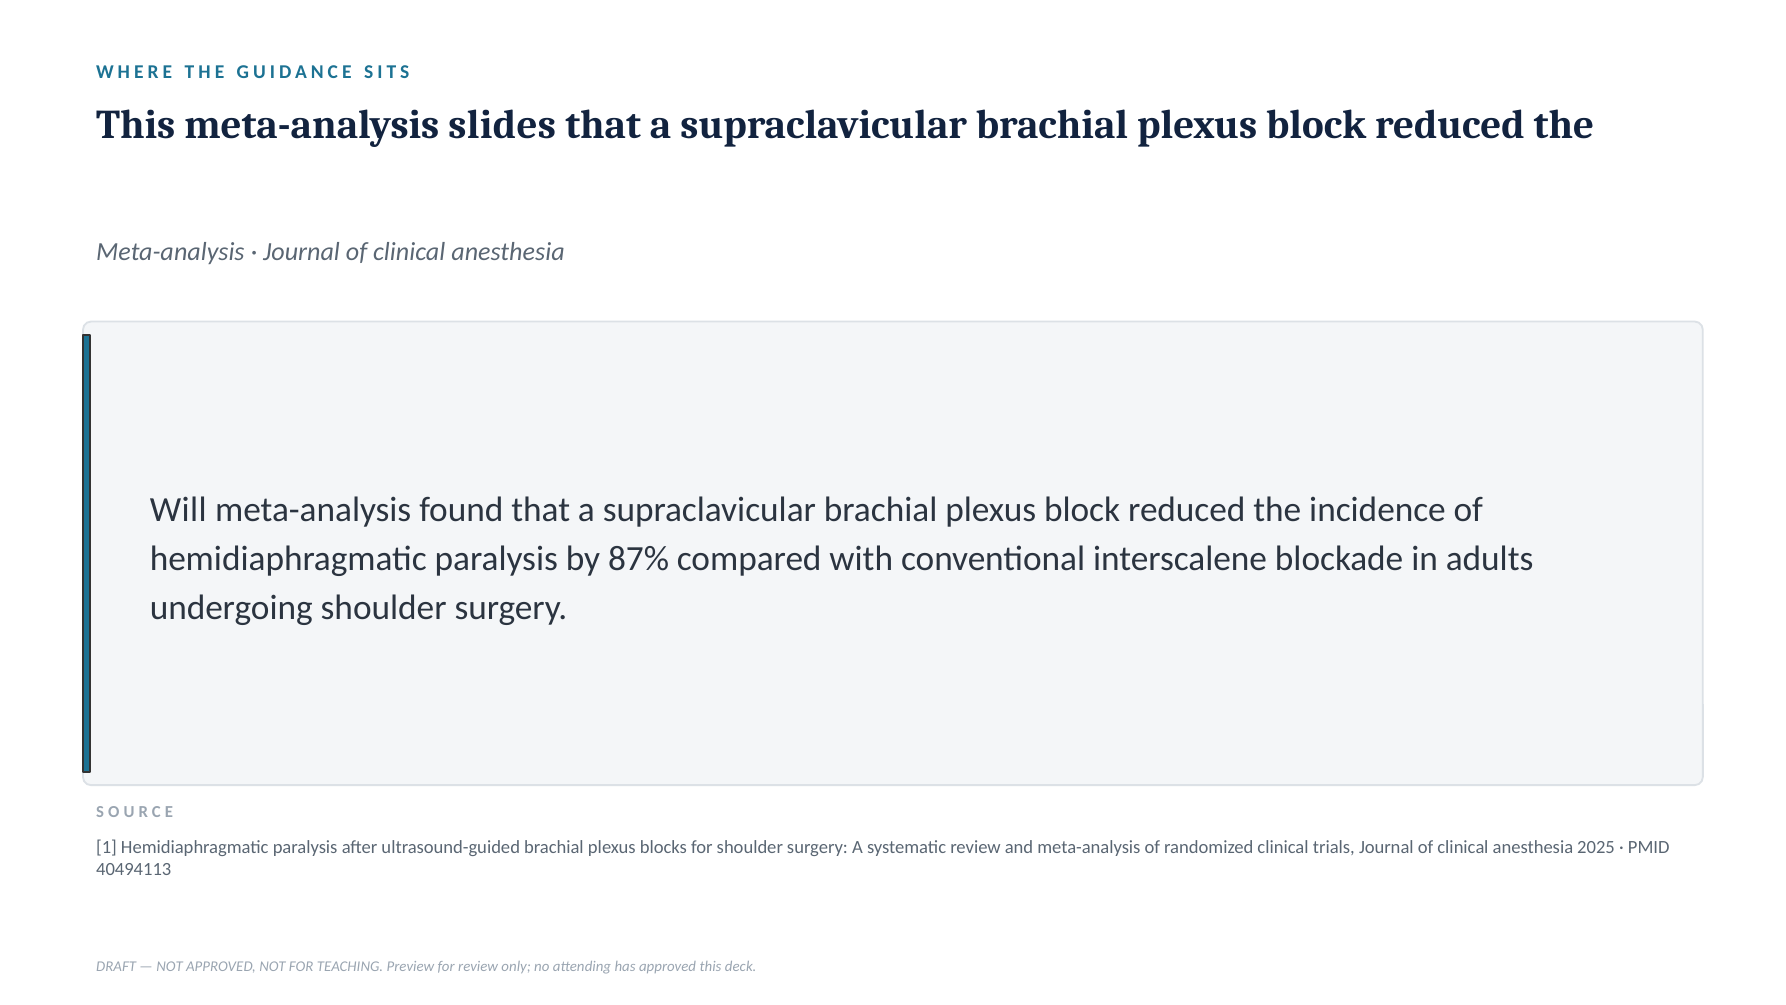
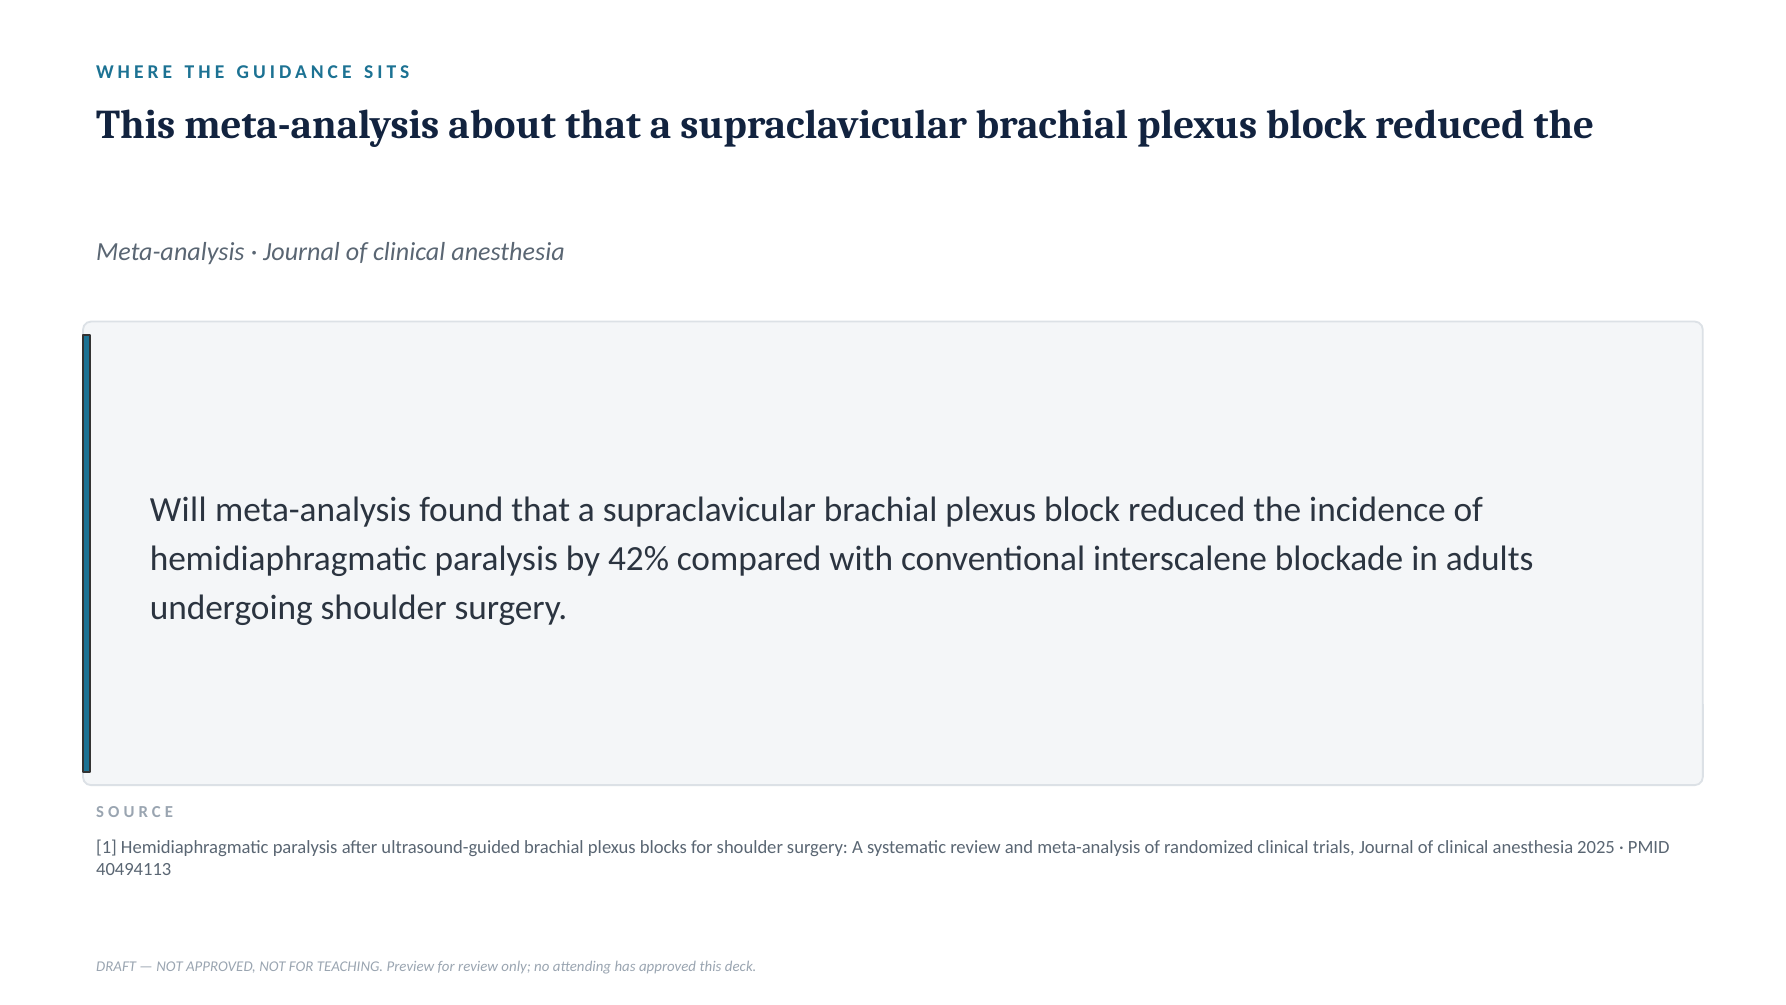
slides: slides -> about
87%: 87% -> 42%
